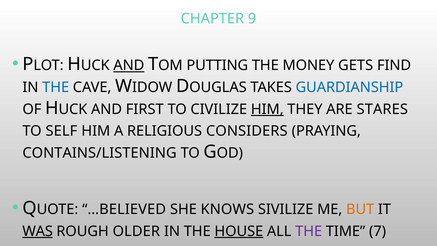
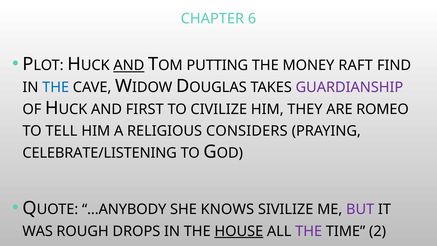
9: 9 -> 6
GETS: GETS -> RAFT
GUARDIANSHIP colour: blue -> purple
HIM at (267, 109) underline: present -> none
STARES: STARES -> ROMEO
SELF: SELF -> TELL
CONTAINS/LISTENING: CONTAINS/LISTENING -> CELEBRATE/LISTENING
…BELIEVED: …BELIEVED -> …ANYBODY
BUT colour: orange -> purple
WAS underline: present -> none
OLDER: OLDER -> DROPS
7: 7 -> 2
